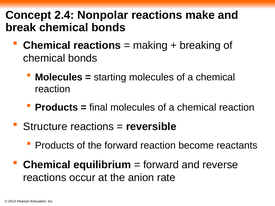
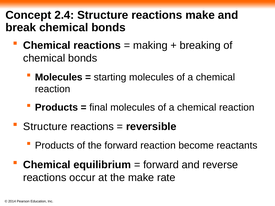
2.4 Nonpolar: Nonpolar -> Structure
the anion: anion -> make
